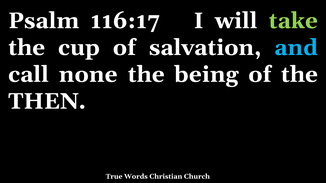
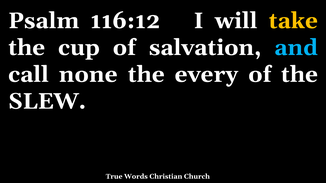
116:17: 116:17 -> 116:12
take colour: light green -> yellow
being: being -> every
THEN: THEN -> SLEW
